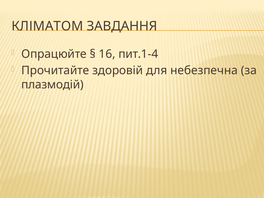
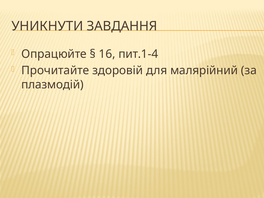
КЛІМАТОМ: КЛІМАТОМ -> УНИКНУТИ
небезпечна: небезпечна -> малярійний
